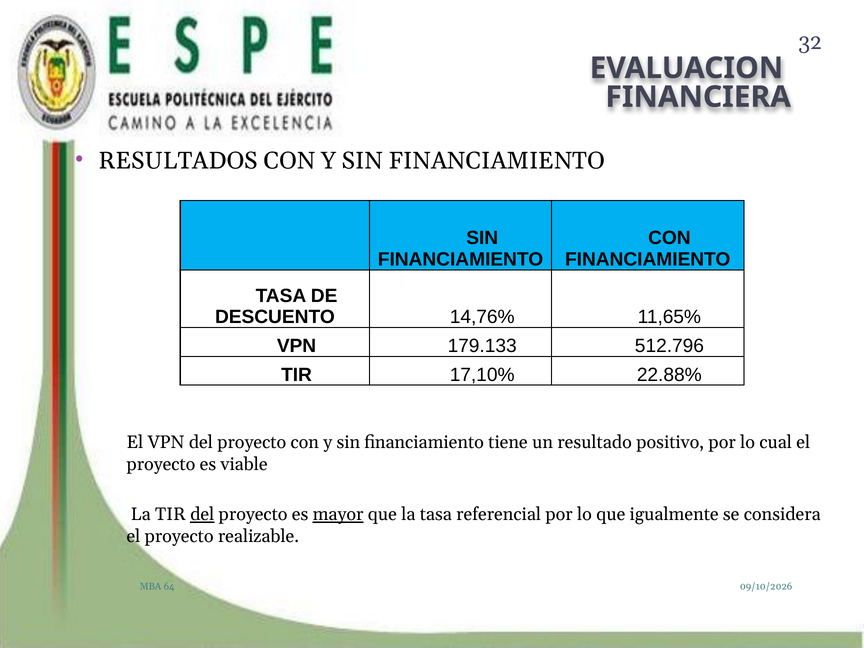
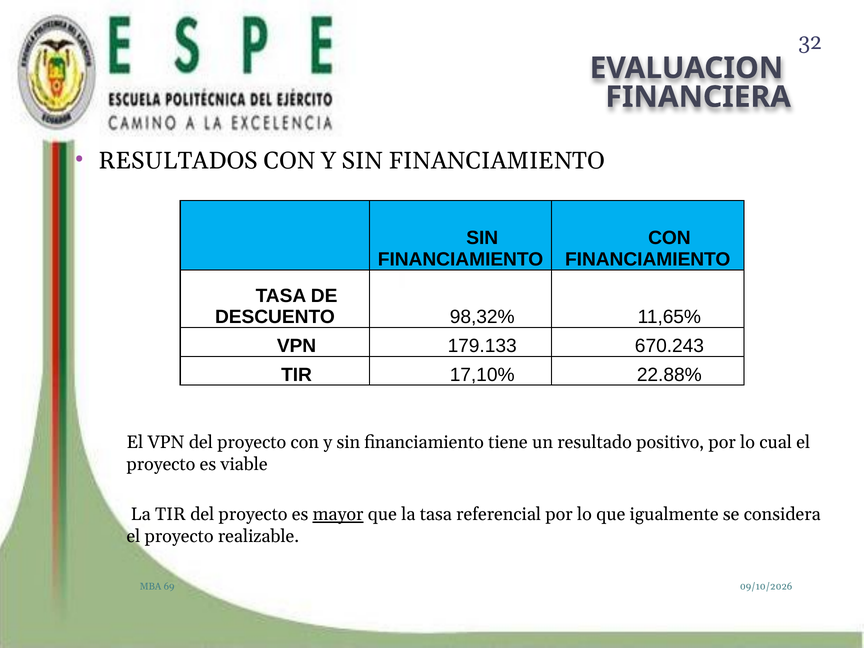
14,76%: 14,76% -> 98,32%
512.796: 512.796 -> 670.243
del at (202, 515) underline: present -> none
64: 64 -> 69
